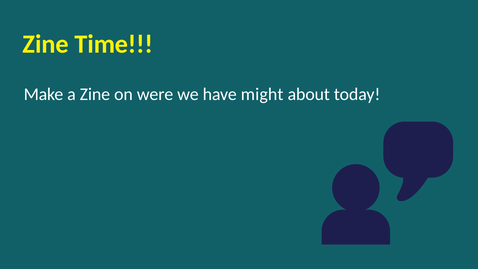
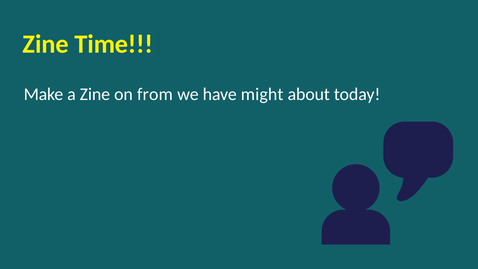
were: were -> from
